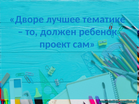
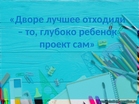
тематике: тематике -> отходили
должен: должен -> глубоко
